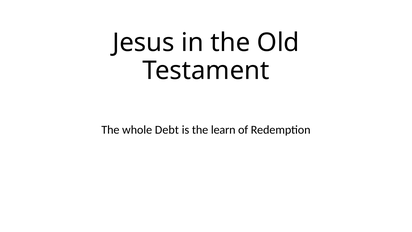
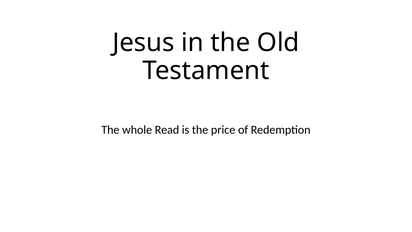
Debt: Debt -> Read
learn: learn -> price
